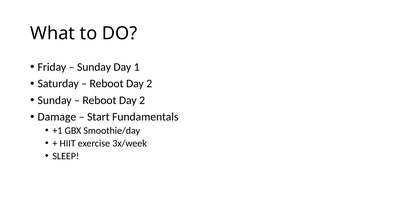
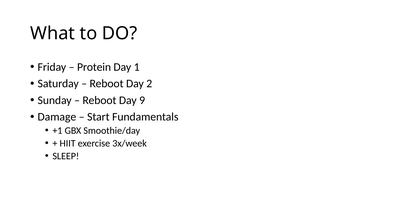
Sunday at (94, 67): Sunday -> Protein
2 at (142, 100): 2 -> 9
